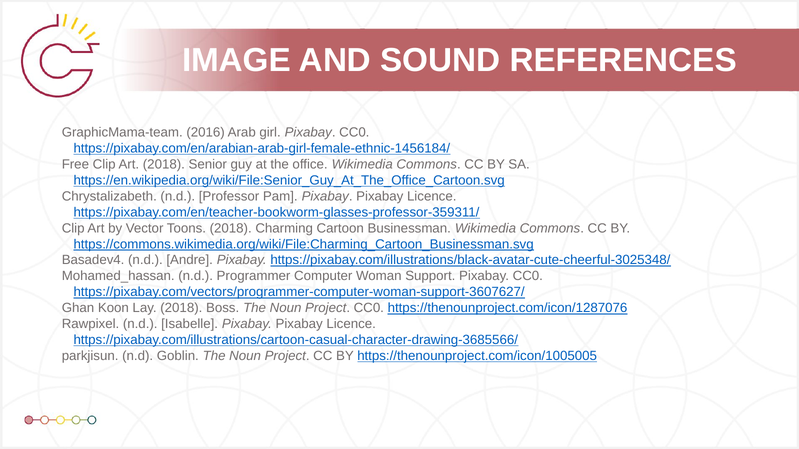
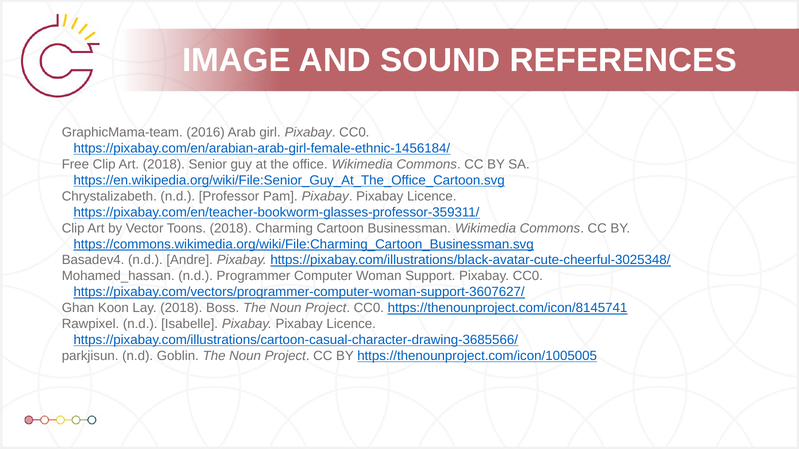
https://thenounproject.com/icon/1287076: https://thenounproject.com/icon/1287076 -> https://thenounproject.com/icon/8145741
